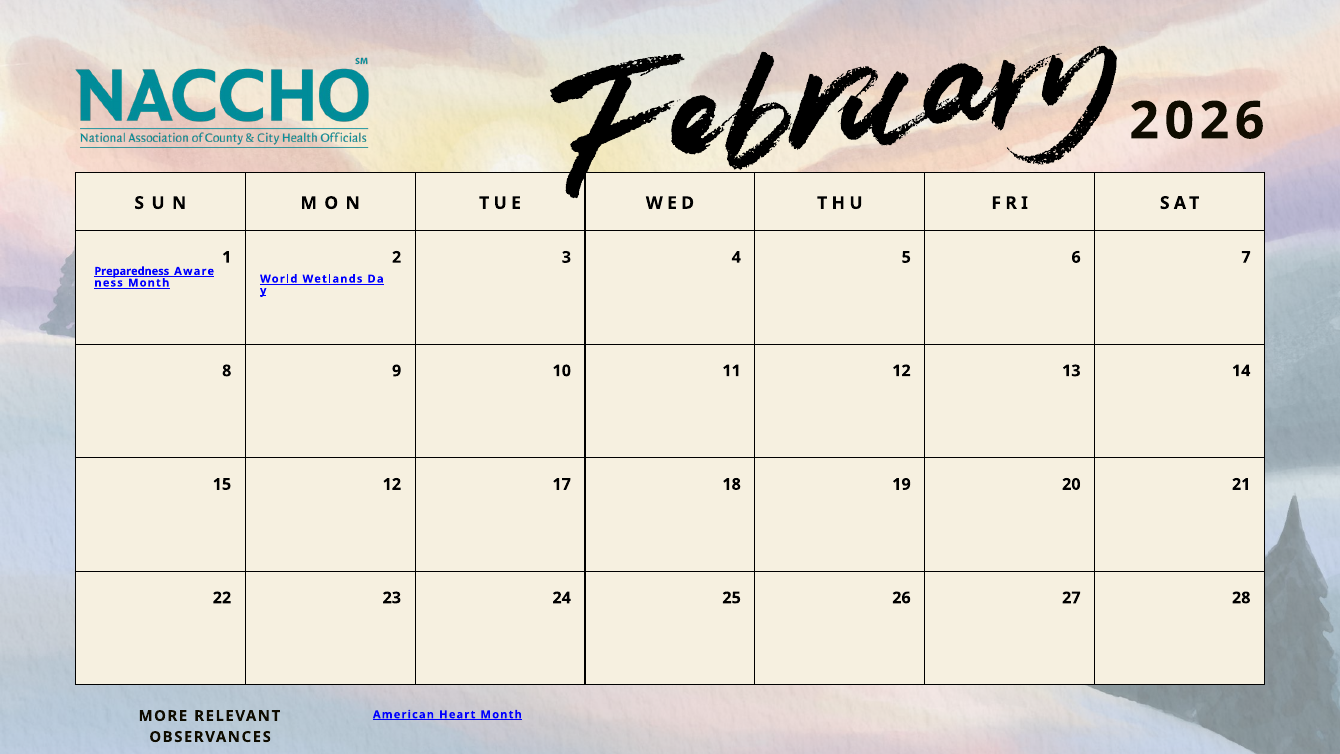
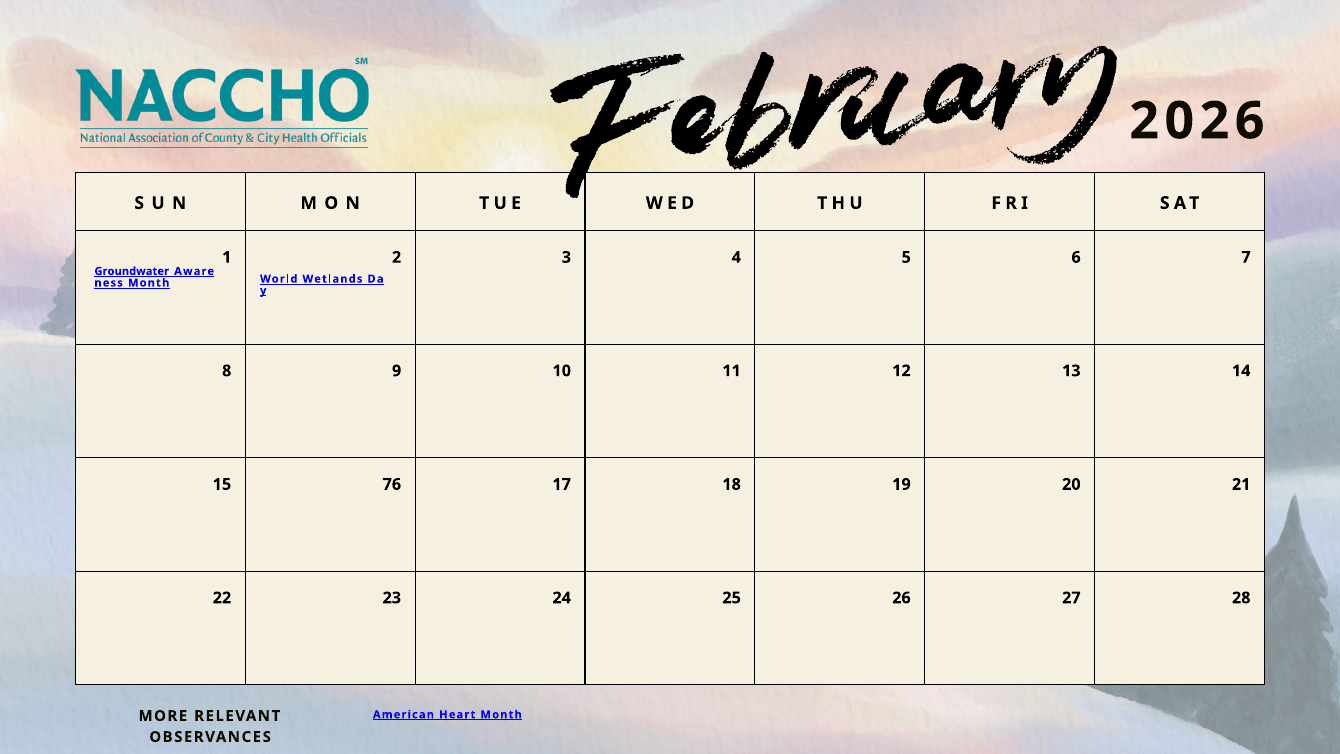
Preparedness: Preparedness -> Groundwater
15 12: 12 -> 76
